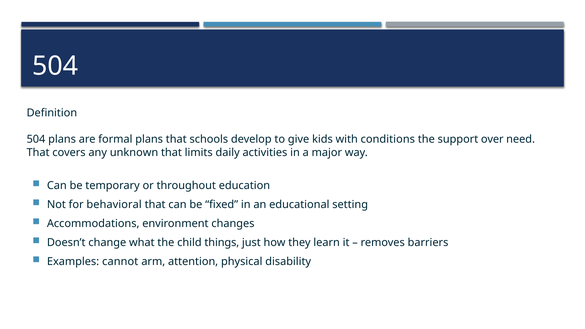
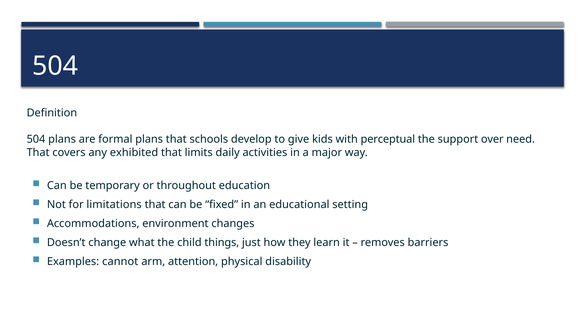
conditions: conditions -> perceptual
unknown: unknown -> exhibited
behavioral: behavioral -> limitations
